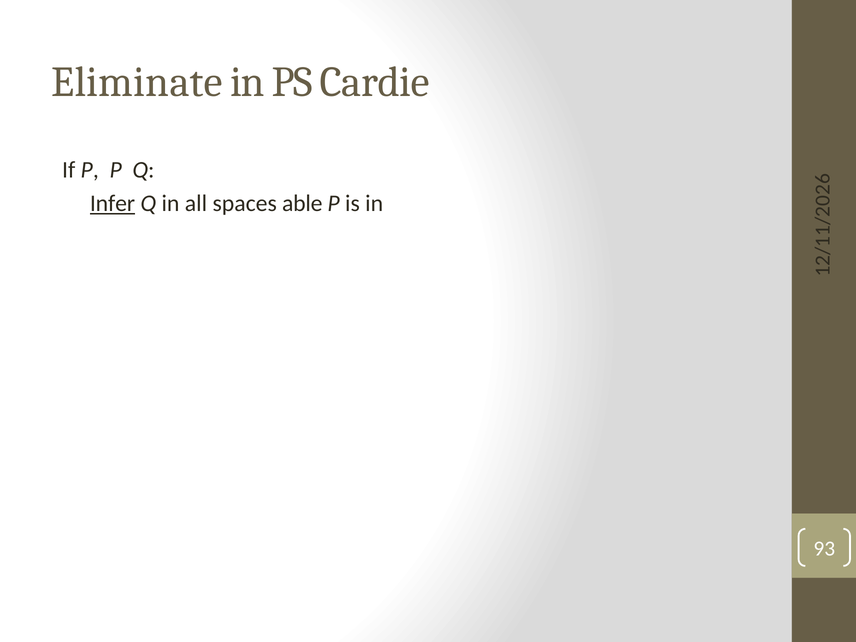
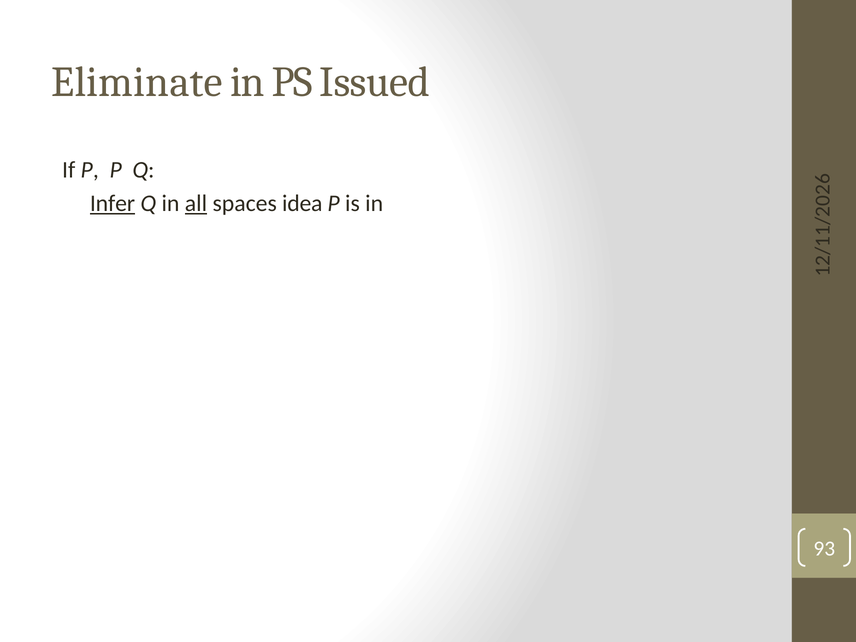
Cardie: Cardie -> Issued
all underline: none -> present
able: able -> idea
